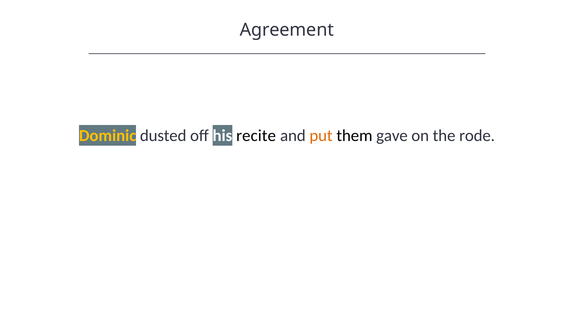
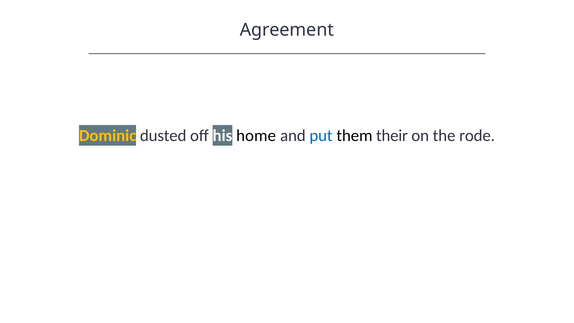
recite: recite -> home
put colour: orange -> blue
gave: gave -> their
